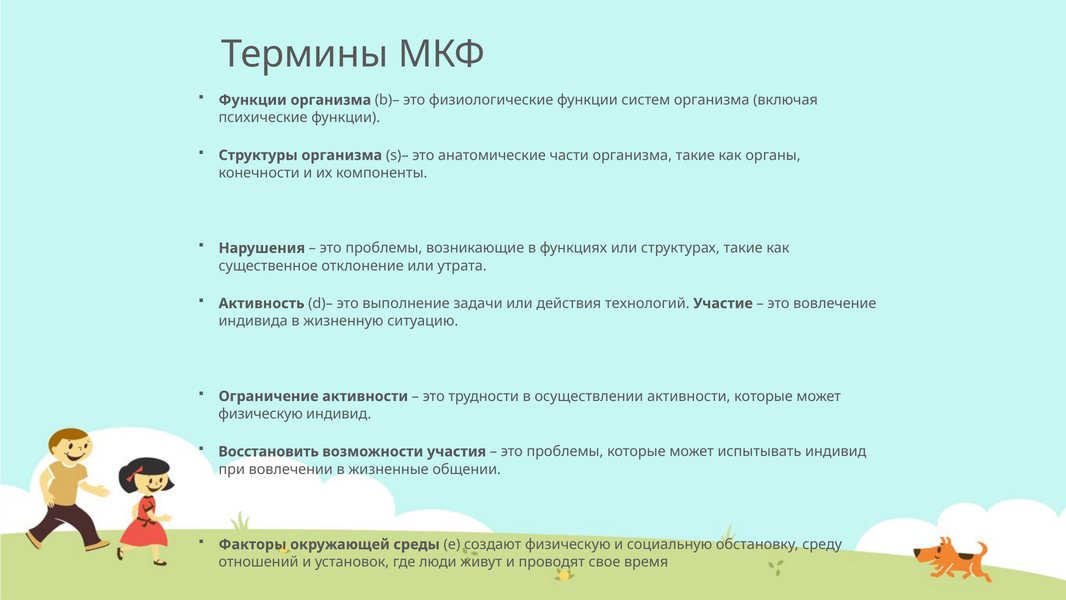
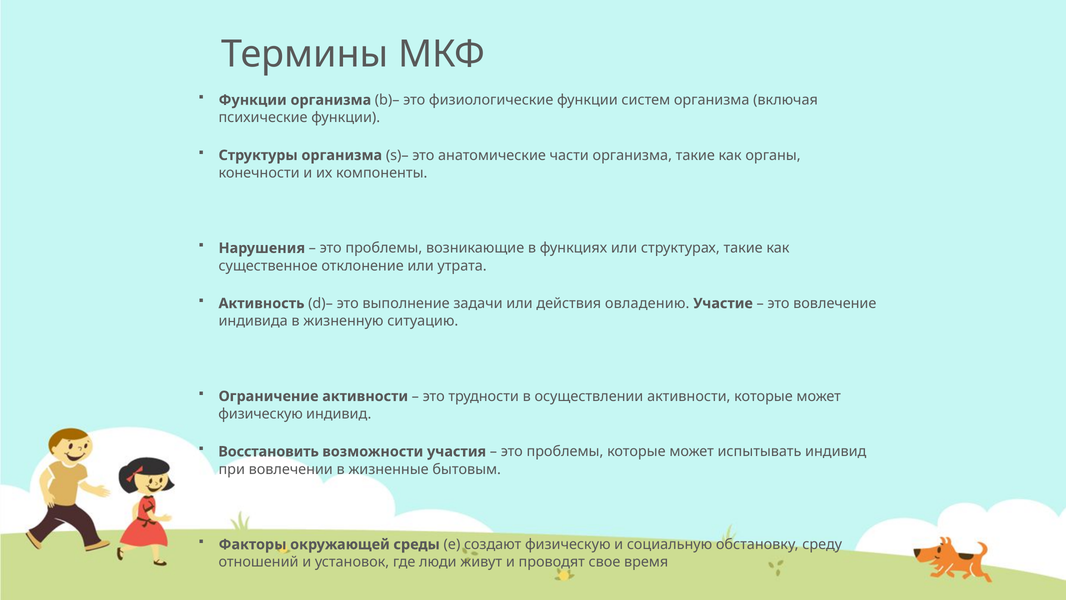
технологий: технологий -> овладению
общении: общении -> бытовым
